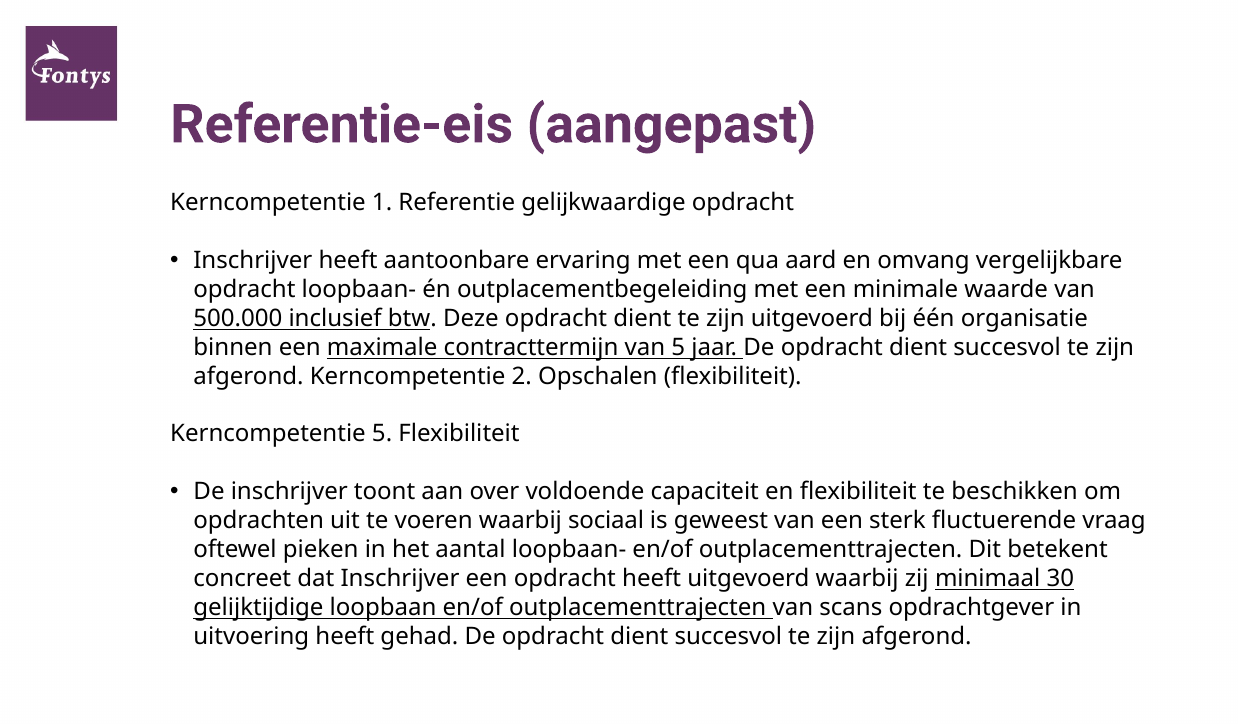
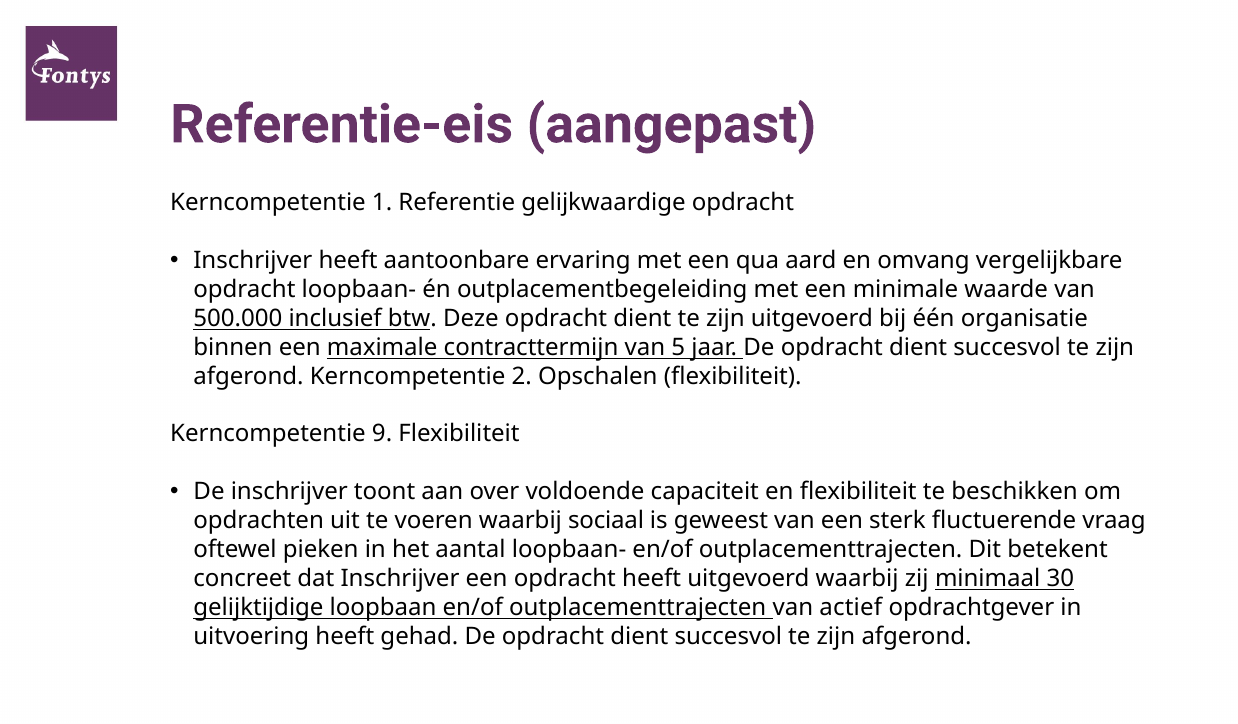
Kerncompetentie 5: 5 -> 9
scans: scans -> actief
